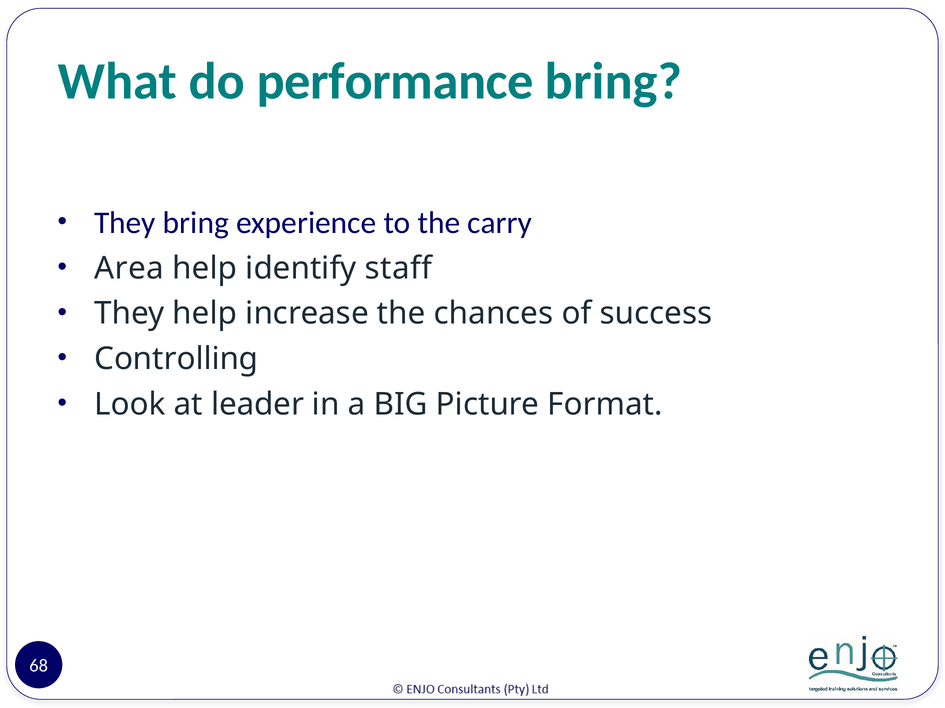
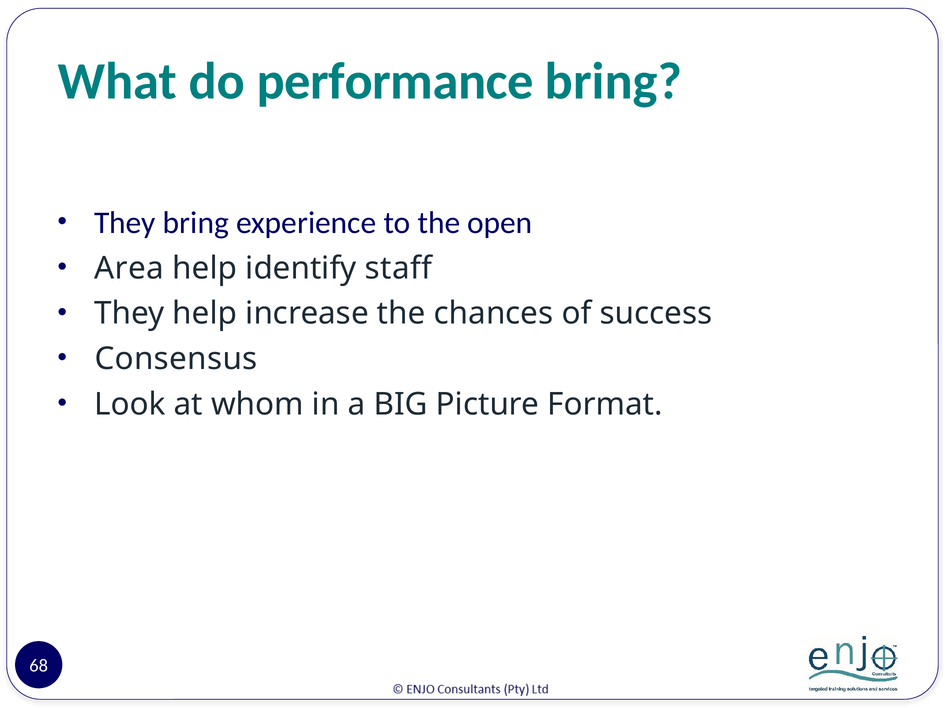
carry: carry -> open
Controlling: Controlling -> Consensus
leader: leader -> whom
